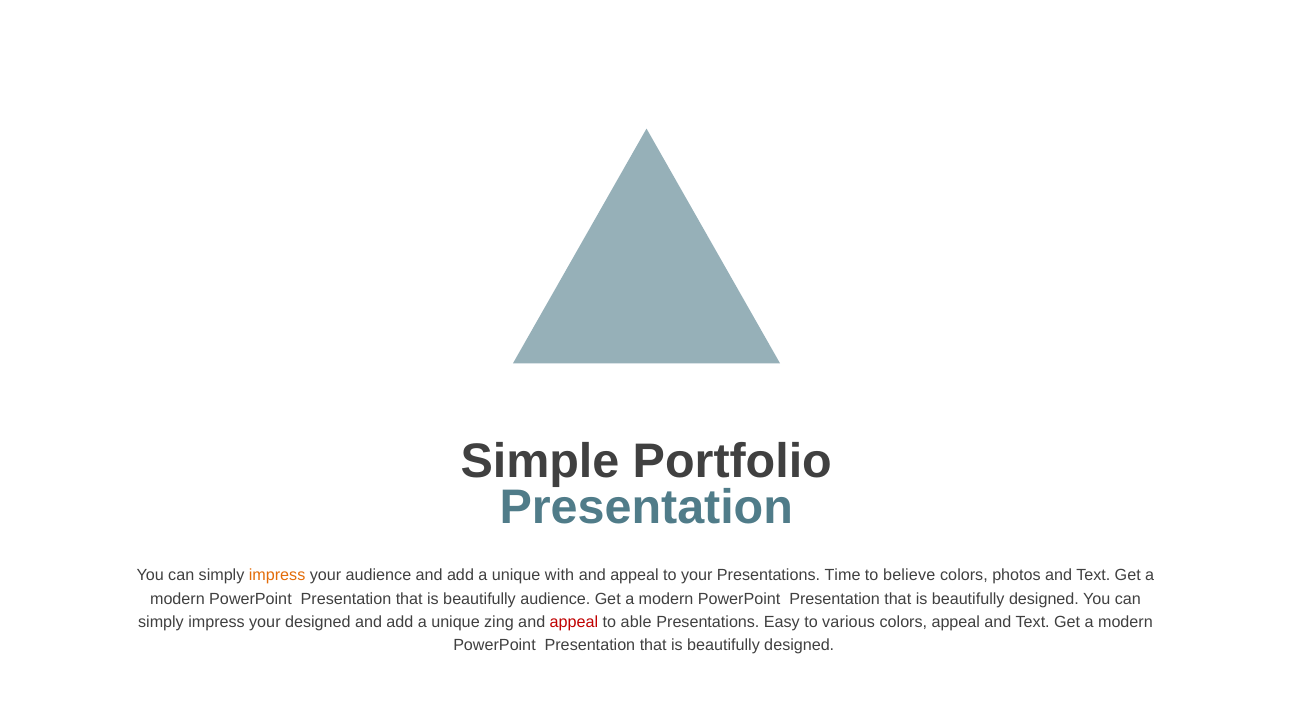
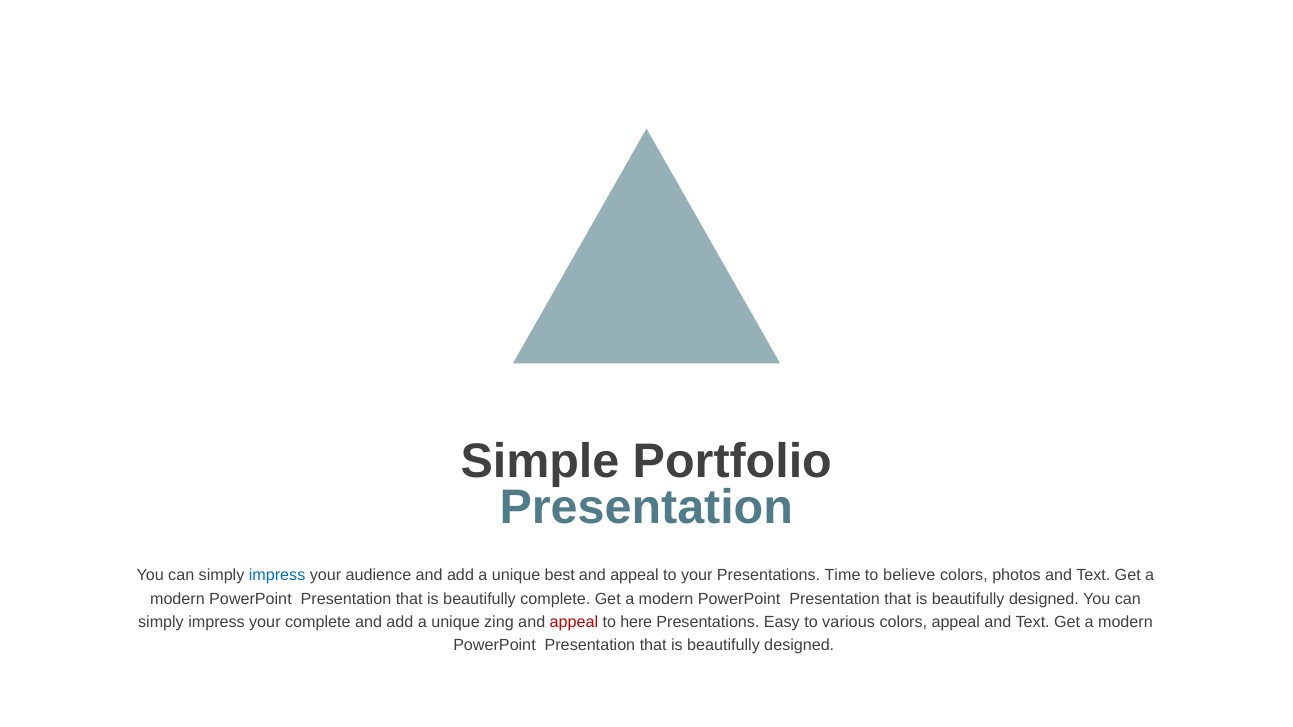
impress at (277, 576) colour: orange -> blue
with: with -> best
beautifully audience: audience -> complete
your designed: designed -> complete
able: able -> here
